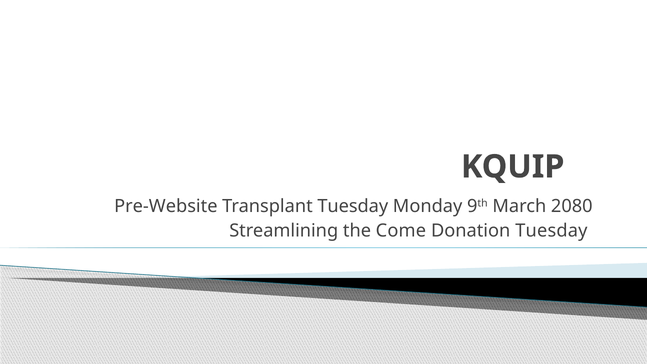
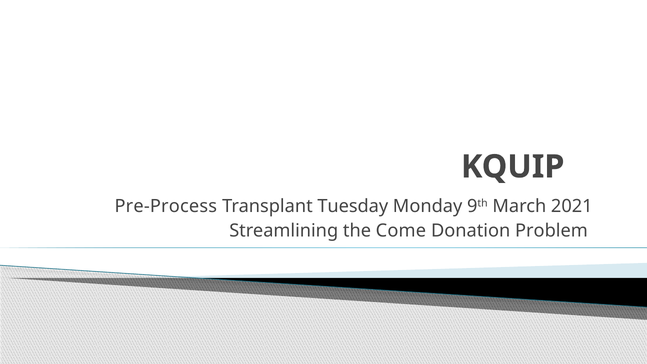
Pre-Website: Pre-Website -> Pre-Process
2080: 2080 -> 2021
Donation Tuesday: Tuesday -> Problem
